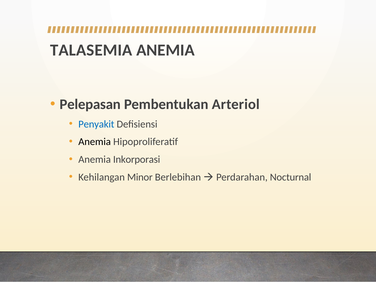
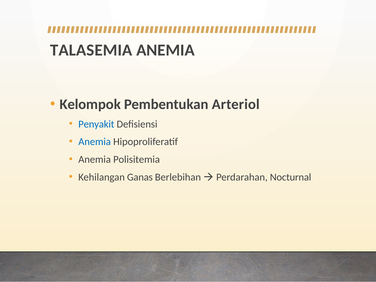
Pelepasan: Pelepasan -> Kelompok
Anemia at (95, 142) colour: black -> blue
Inkorporasi: Inkorporasi -> Polisitemia
Minor: Minor -> Ganas
